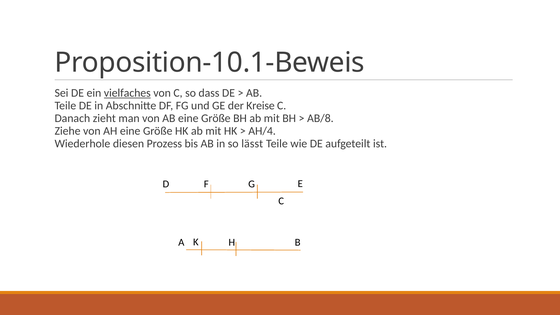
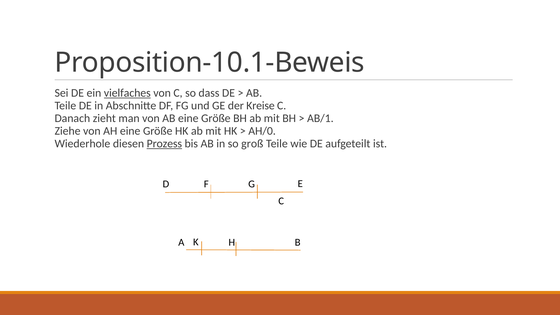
AB/8: AB/8 -> AB/1
AH/4: AH/4 -> AH/0
Prozess underline: none -> present
lässt: lässt -> groß
